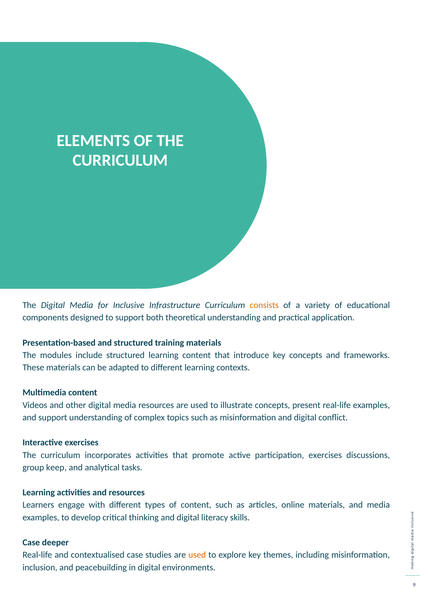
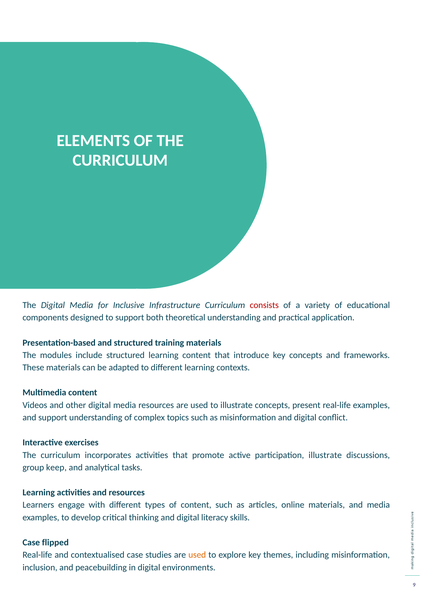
consists colour: orange -> red
participation exercises: exercises -> illustrate
deeper: deeper -> flipped
